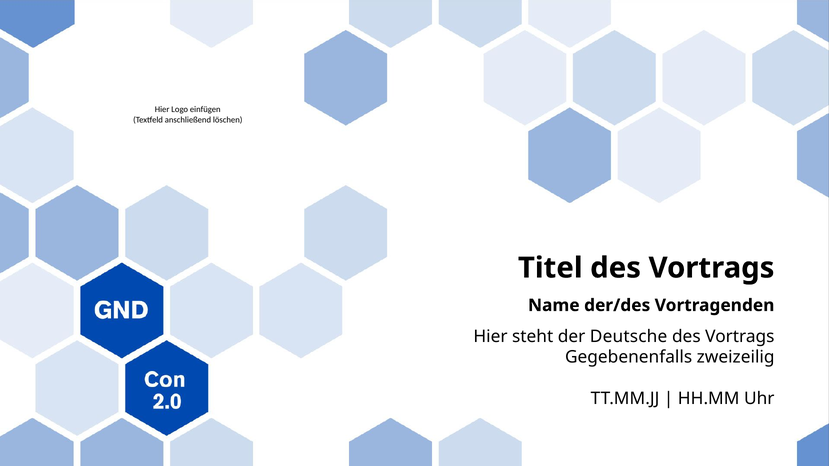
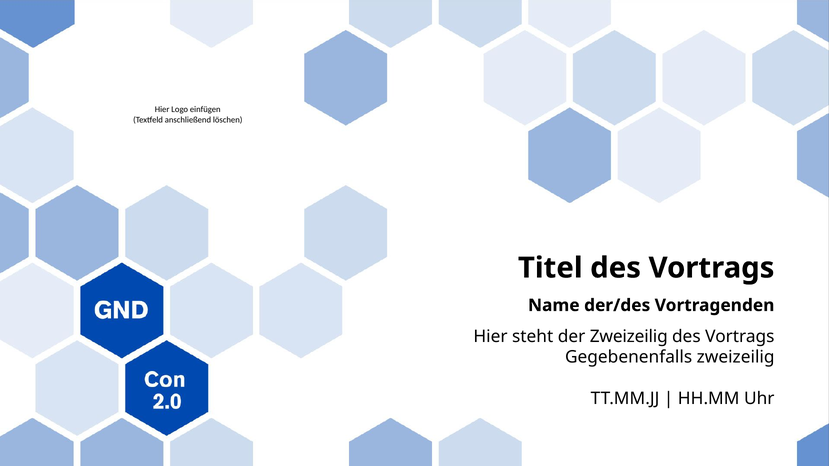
der Deutsche: Deutsche -> Zweizeilig
